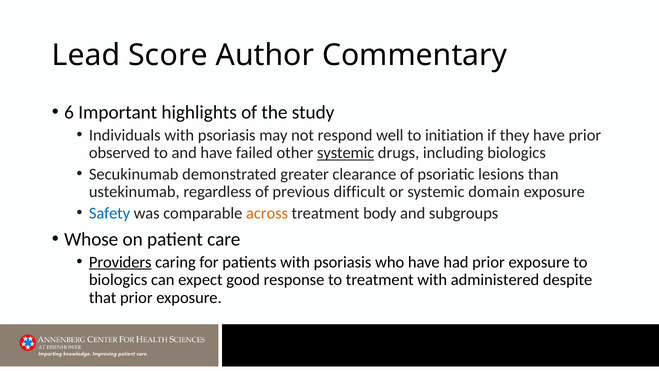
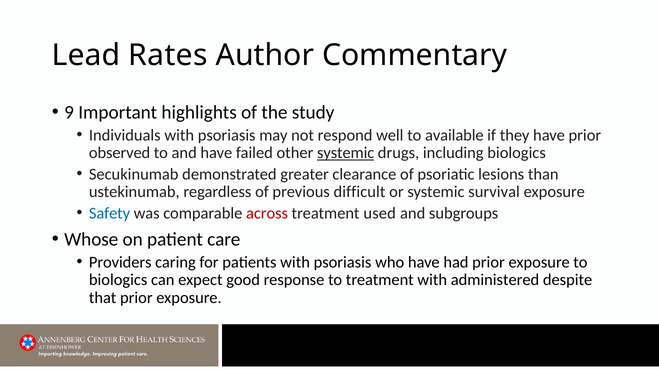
Score: Score -> Rates
6: 6 -> 9
initiation: initiation -> available
domain: domain -> survival
across colour: orange -> red
body: body -> used
Providers underline: present -> none
